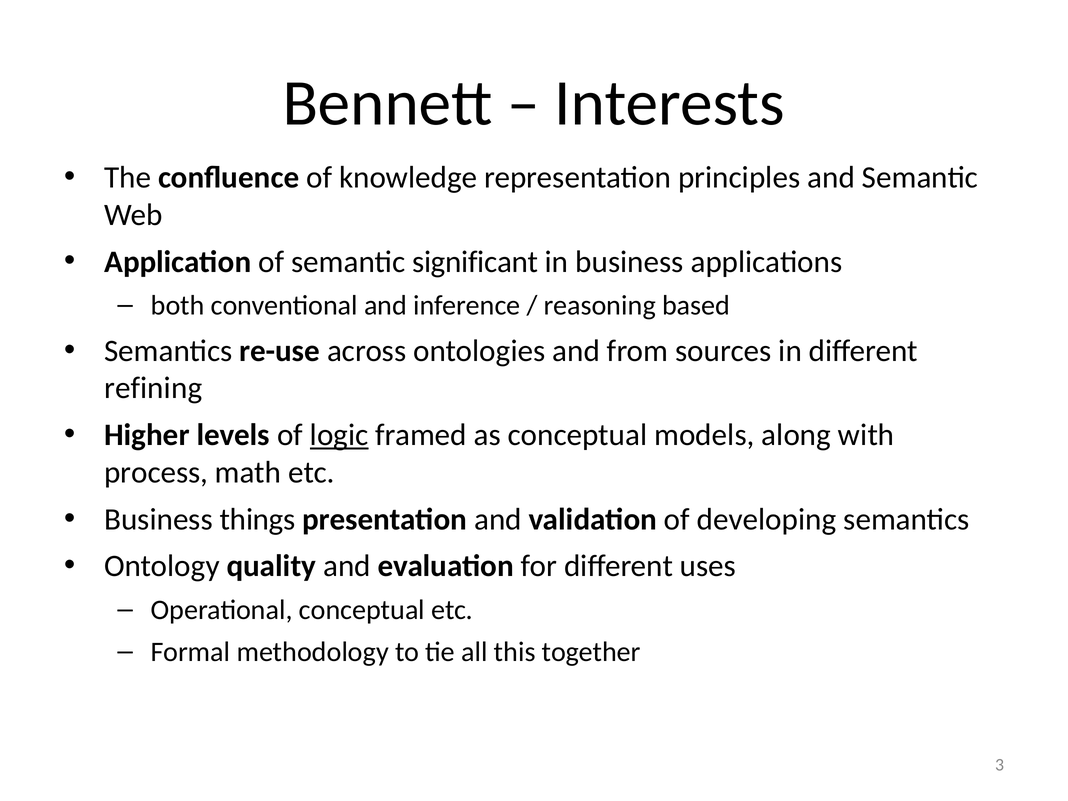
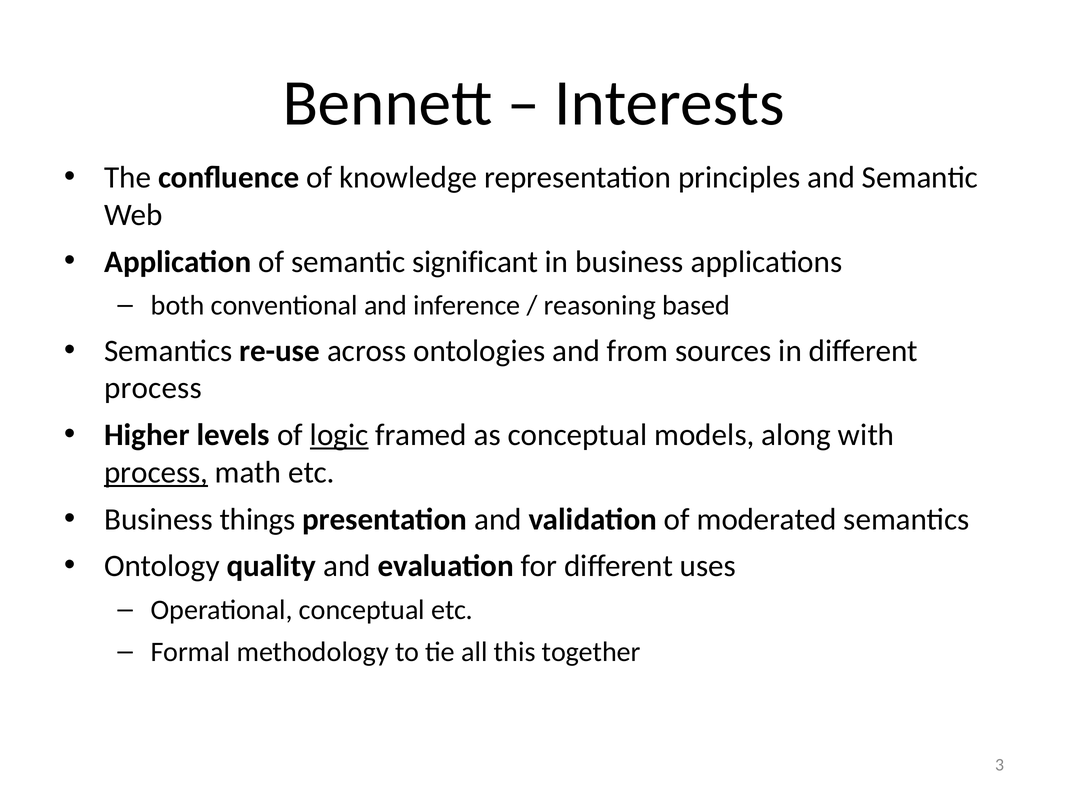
refining at (153, 388): refining -> process
process at (156, 472) underline: none -> present
developing: developing -> moderated
